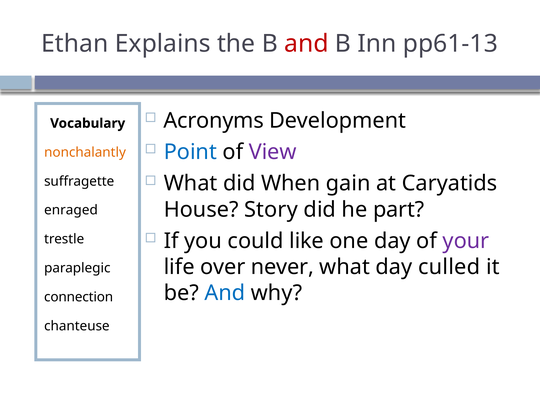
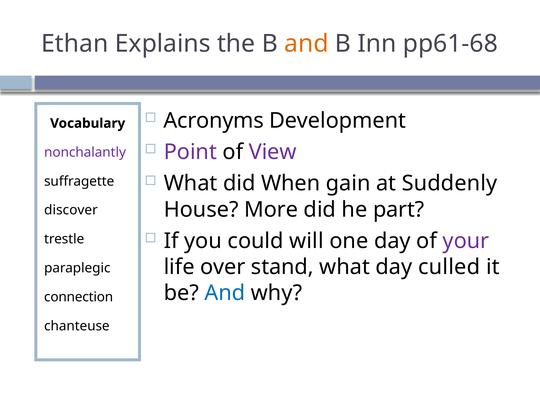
and at (306, 44) colour: red -> orange
pp61-13: pp61-13 -> pp61-68
Point colour: blue -> purple
nonchalantly colour: orange -> purple
Caryatids: Caryatids -> Suddenly
Story: Story -> More
enraged: enraged -> discover
like: like -> will
never: never -> stand
